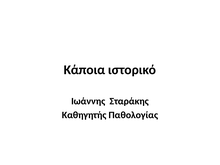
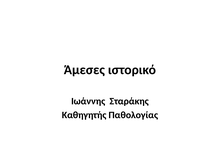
Κάποια: Κάποια -> Άμεσες
